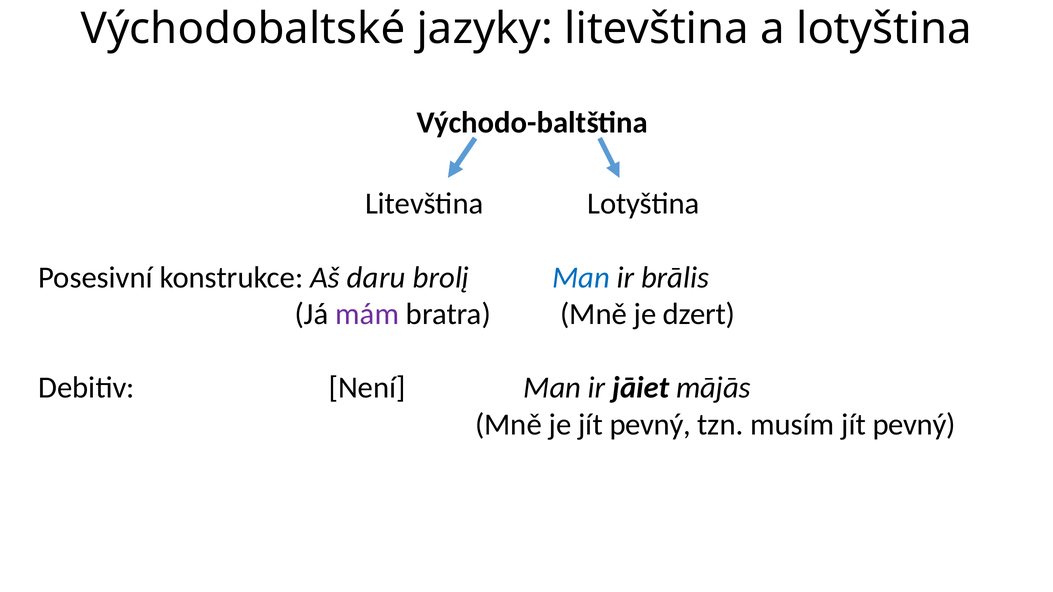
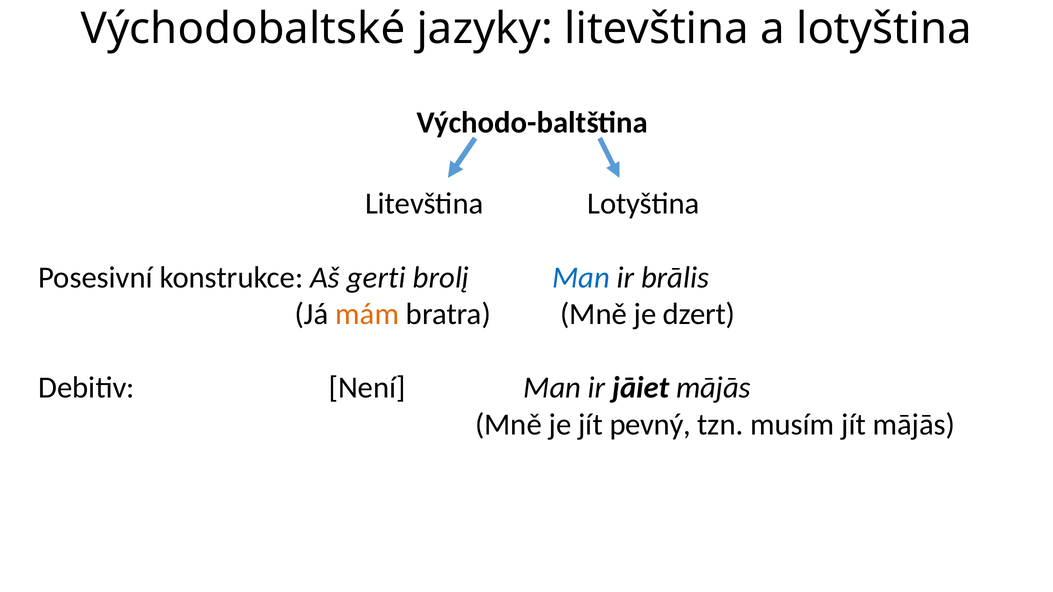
daru: daru -> gerti
mám colour: purple -> orange
musím jít pevný: pevný -> mājās
